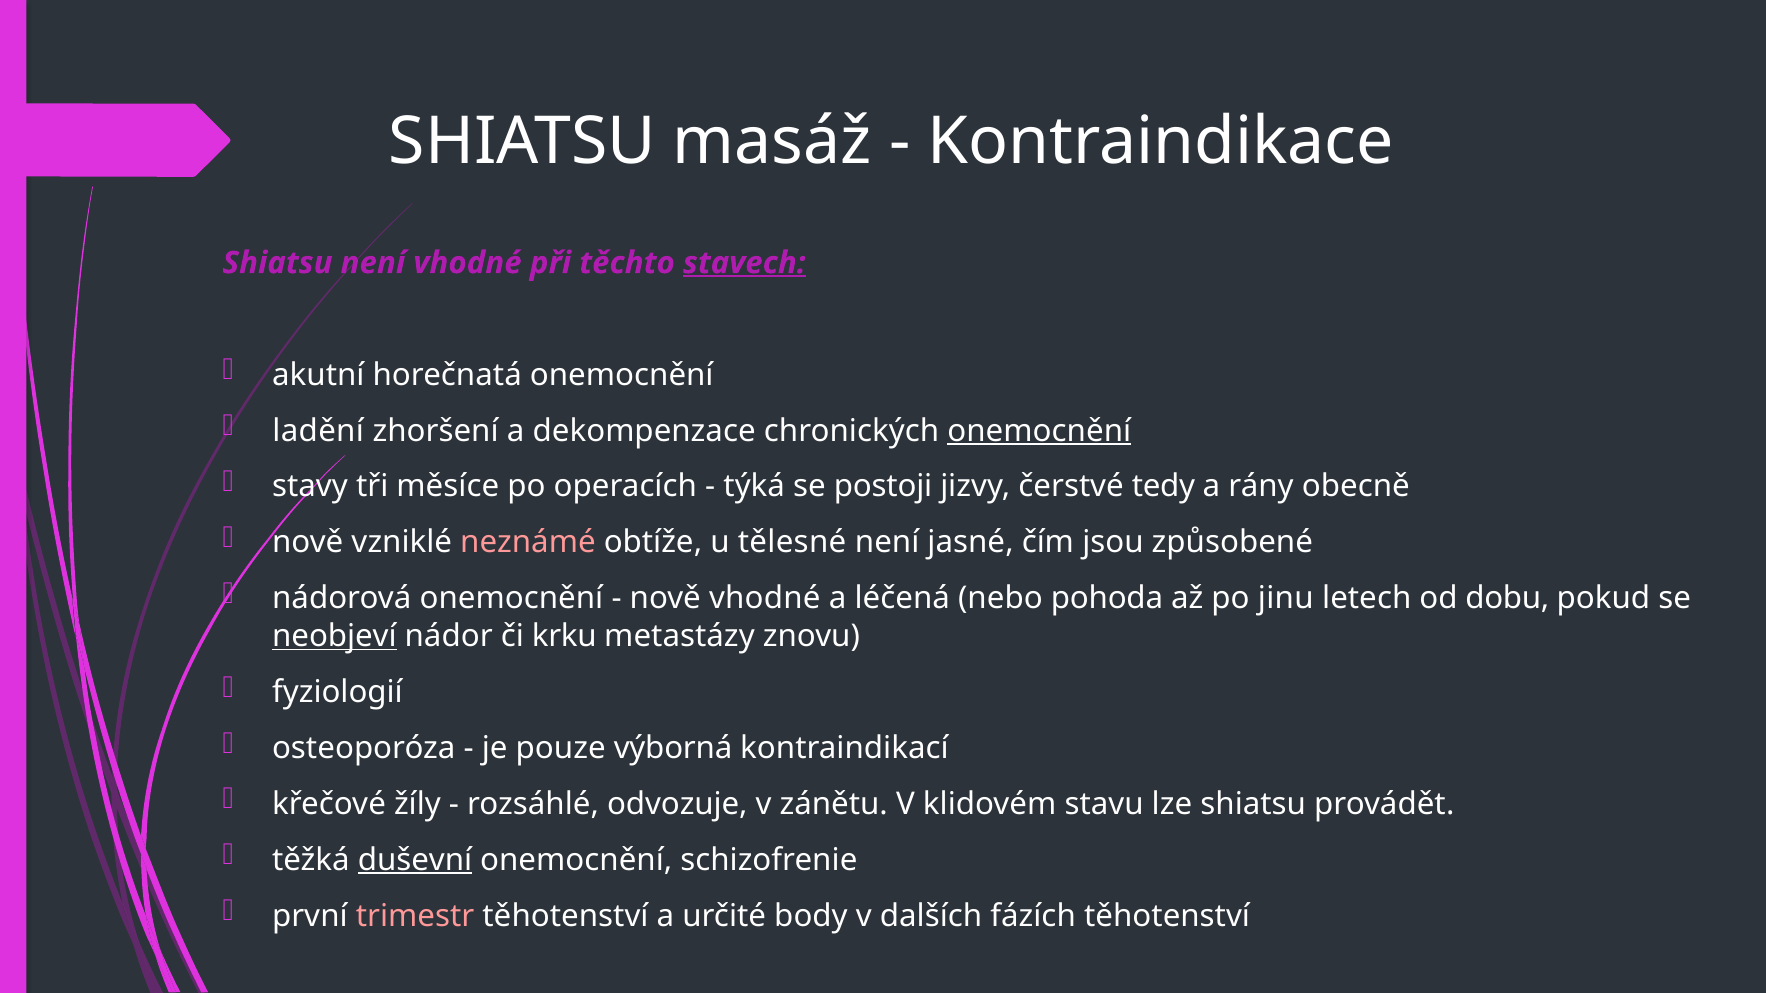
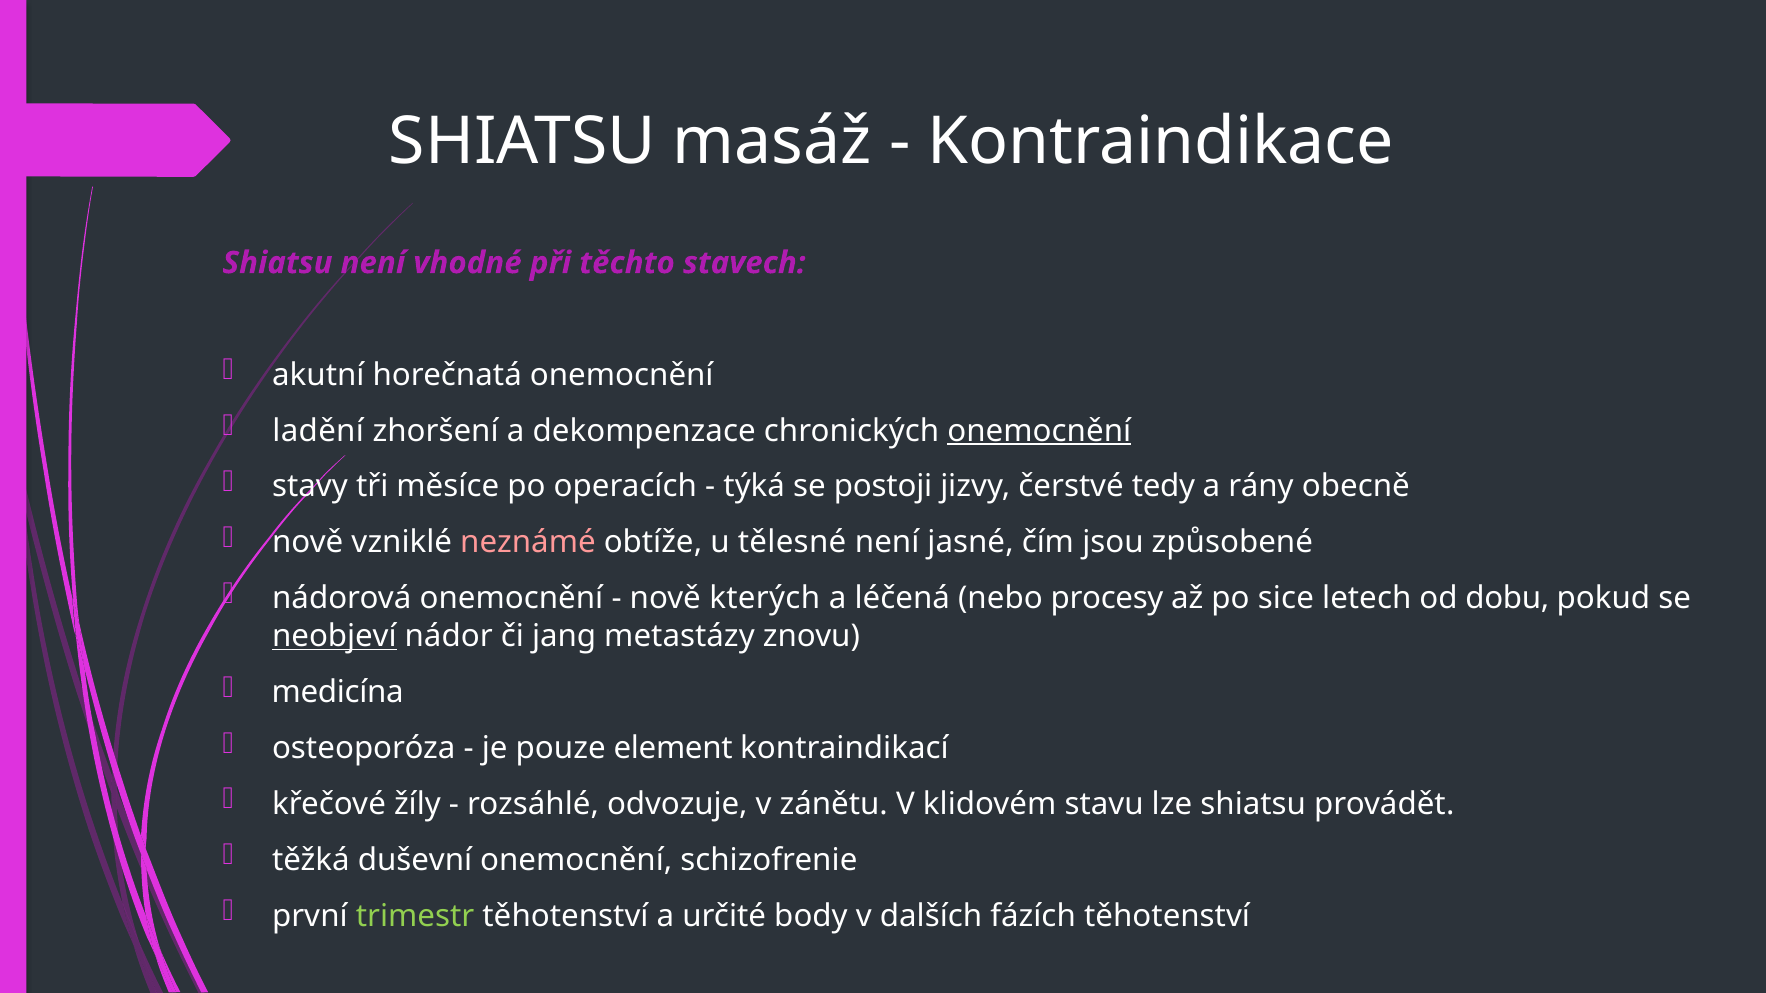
stavech underline: present -> none
nově vhodné: vhodné -> kterých
pohoda: pohoda -> procesy
jinu: jinu -> sice
krku: krku -> jang
fyziologií: fyziologií -> medicína
výborná: výborná -> element
duševní underline: present -> none
trimestr colour: pink -> light green
